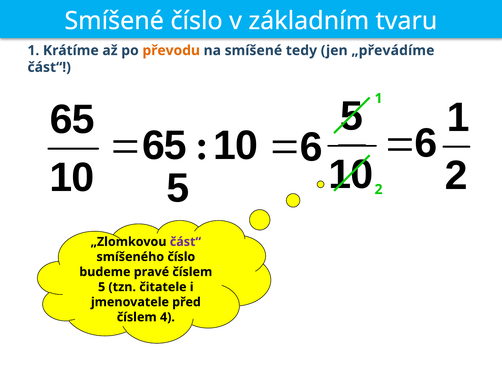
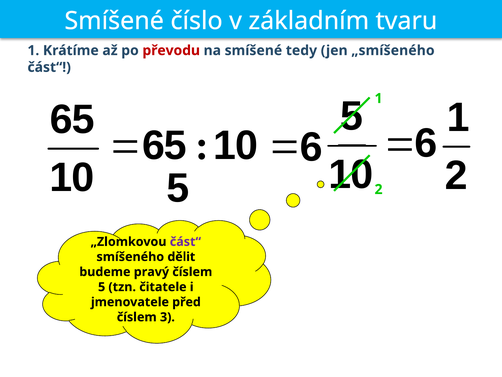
převodu colour: orange -> red
„převádíme: „převádíme -> „smíšeného
smíšeného číslo: číslo -> dělit
pravé: pravé -> pravý
4: 4 -> 3
